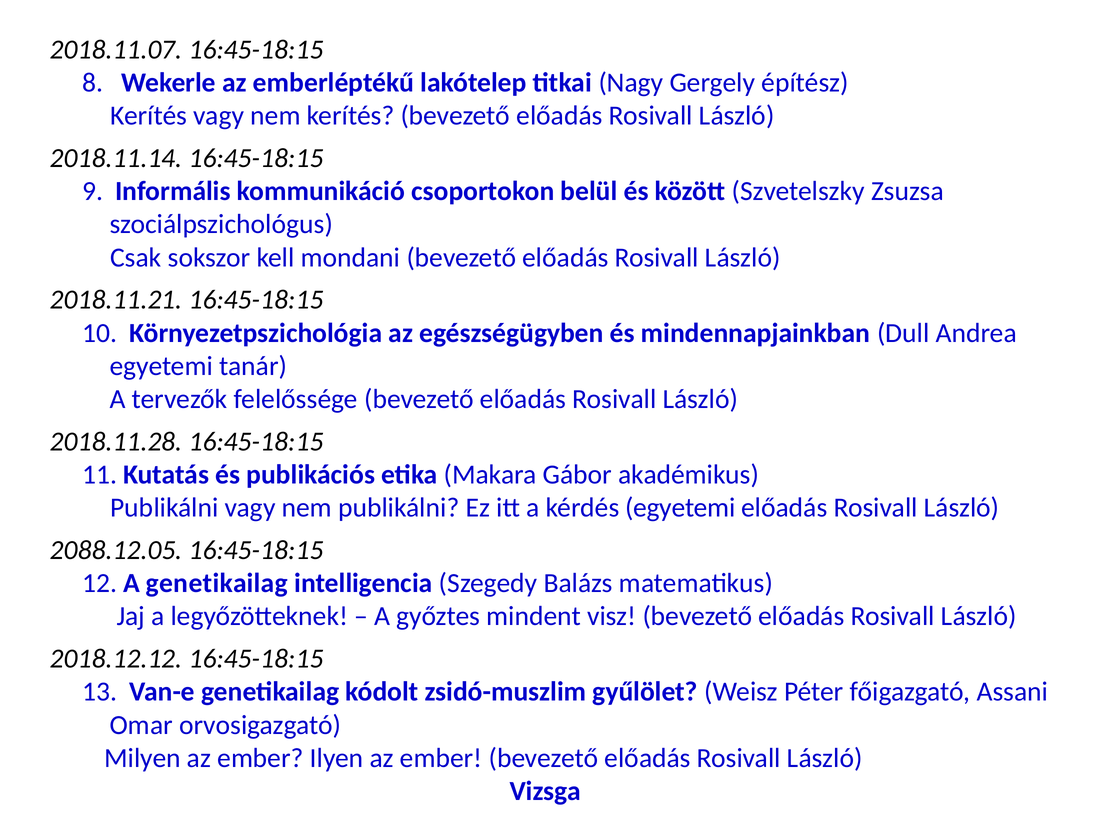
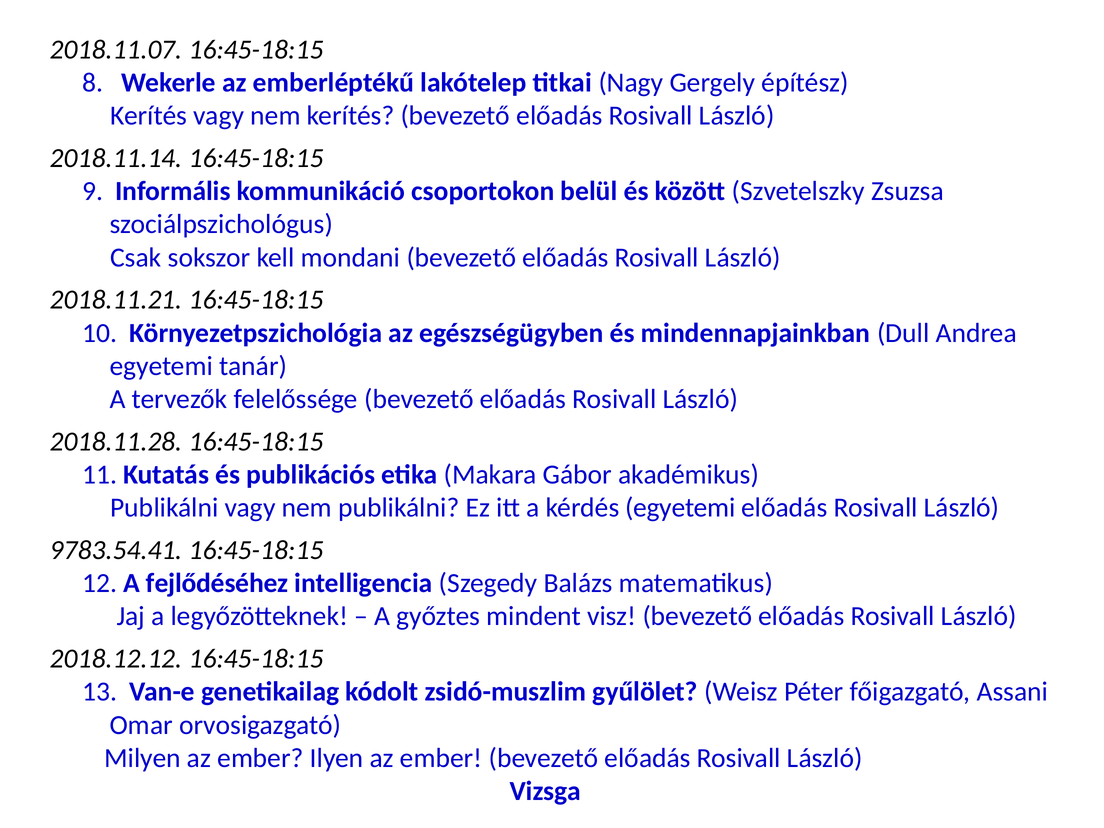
2088.12.05: 2088.12.05 -> 9783.54.41
A genetikailag: genetikailag -> fejlődéséhez
